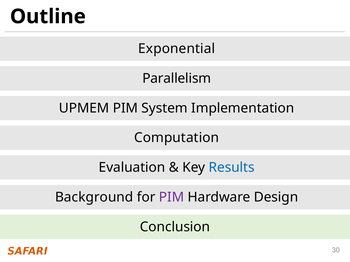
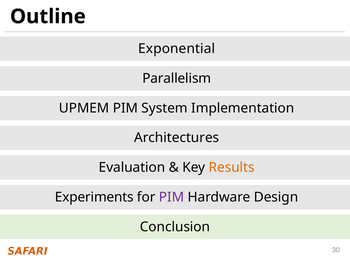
Computation: Computation -> Architectures
Results colour: blue -> orange
Background: Background -> Experiments
